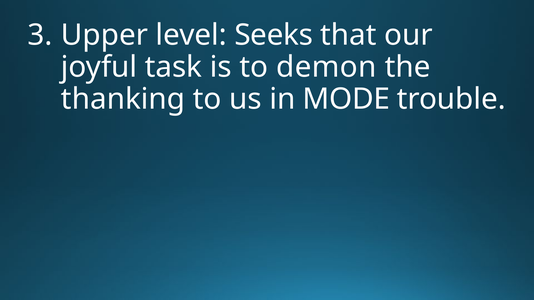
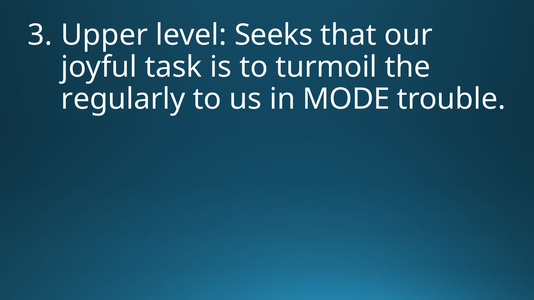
demon: demon -> turmoil
thanking: thanking -> regularly
